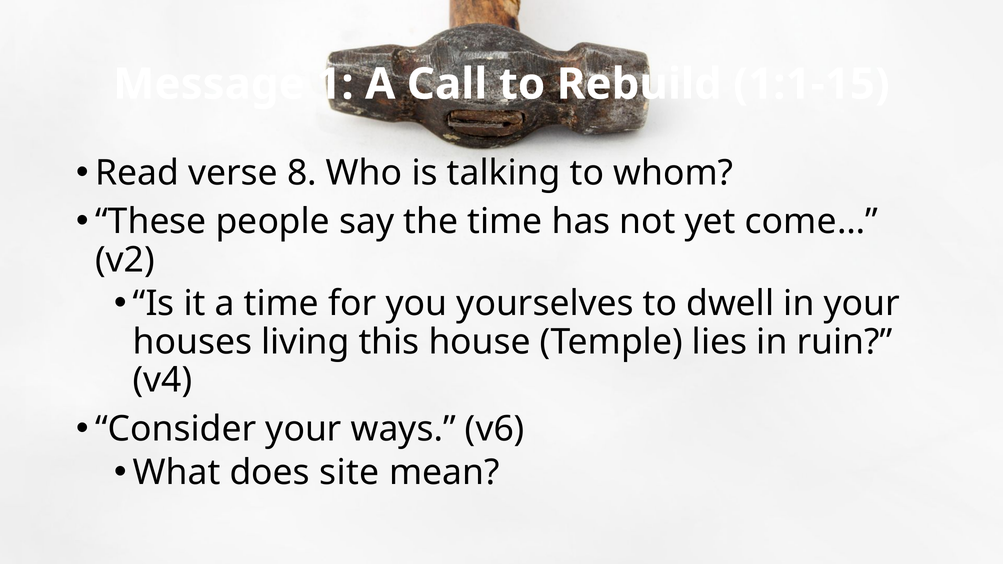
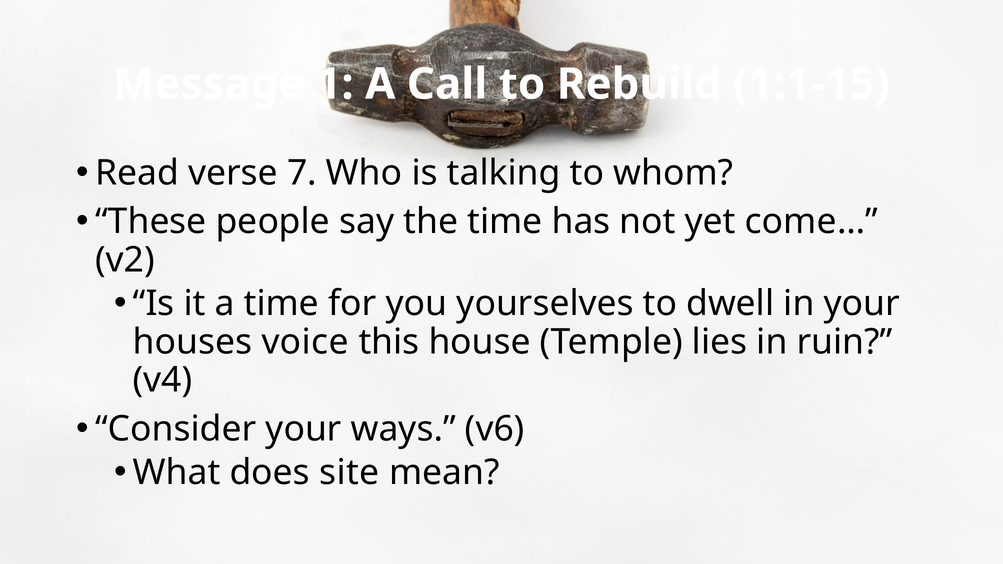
8: 8 -> 7
living: living -> voice
